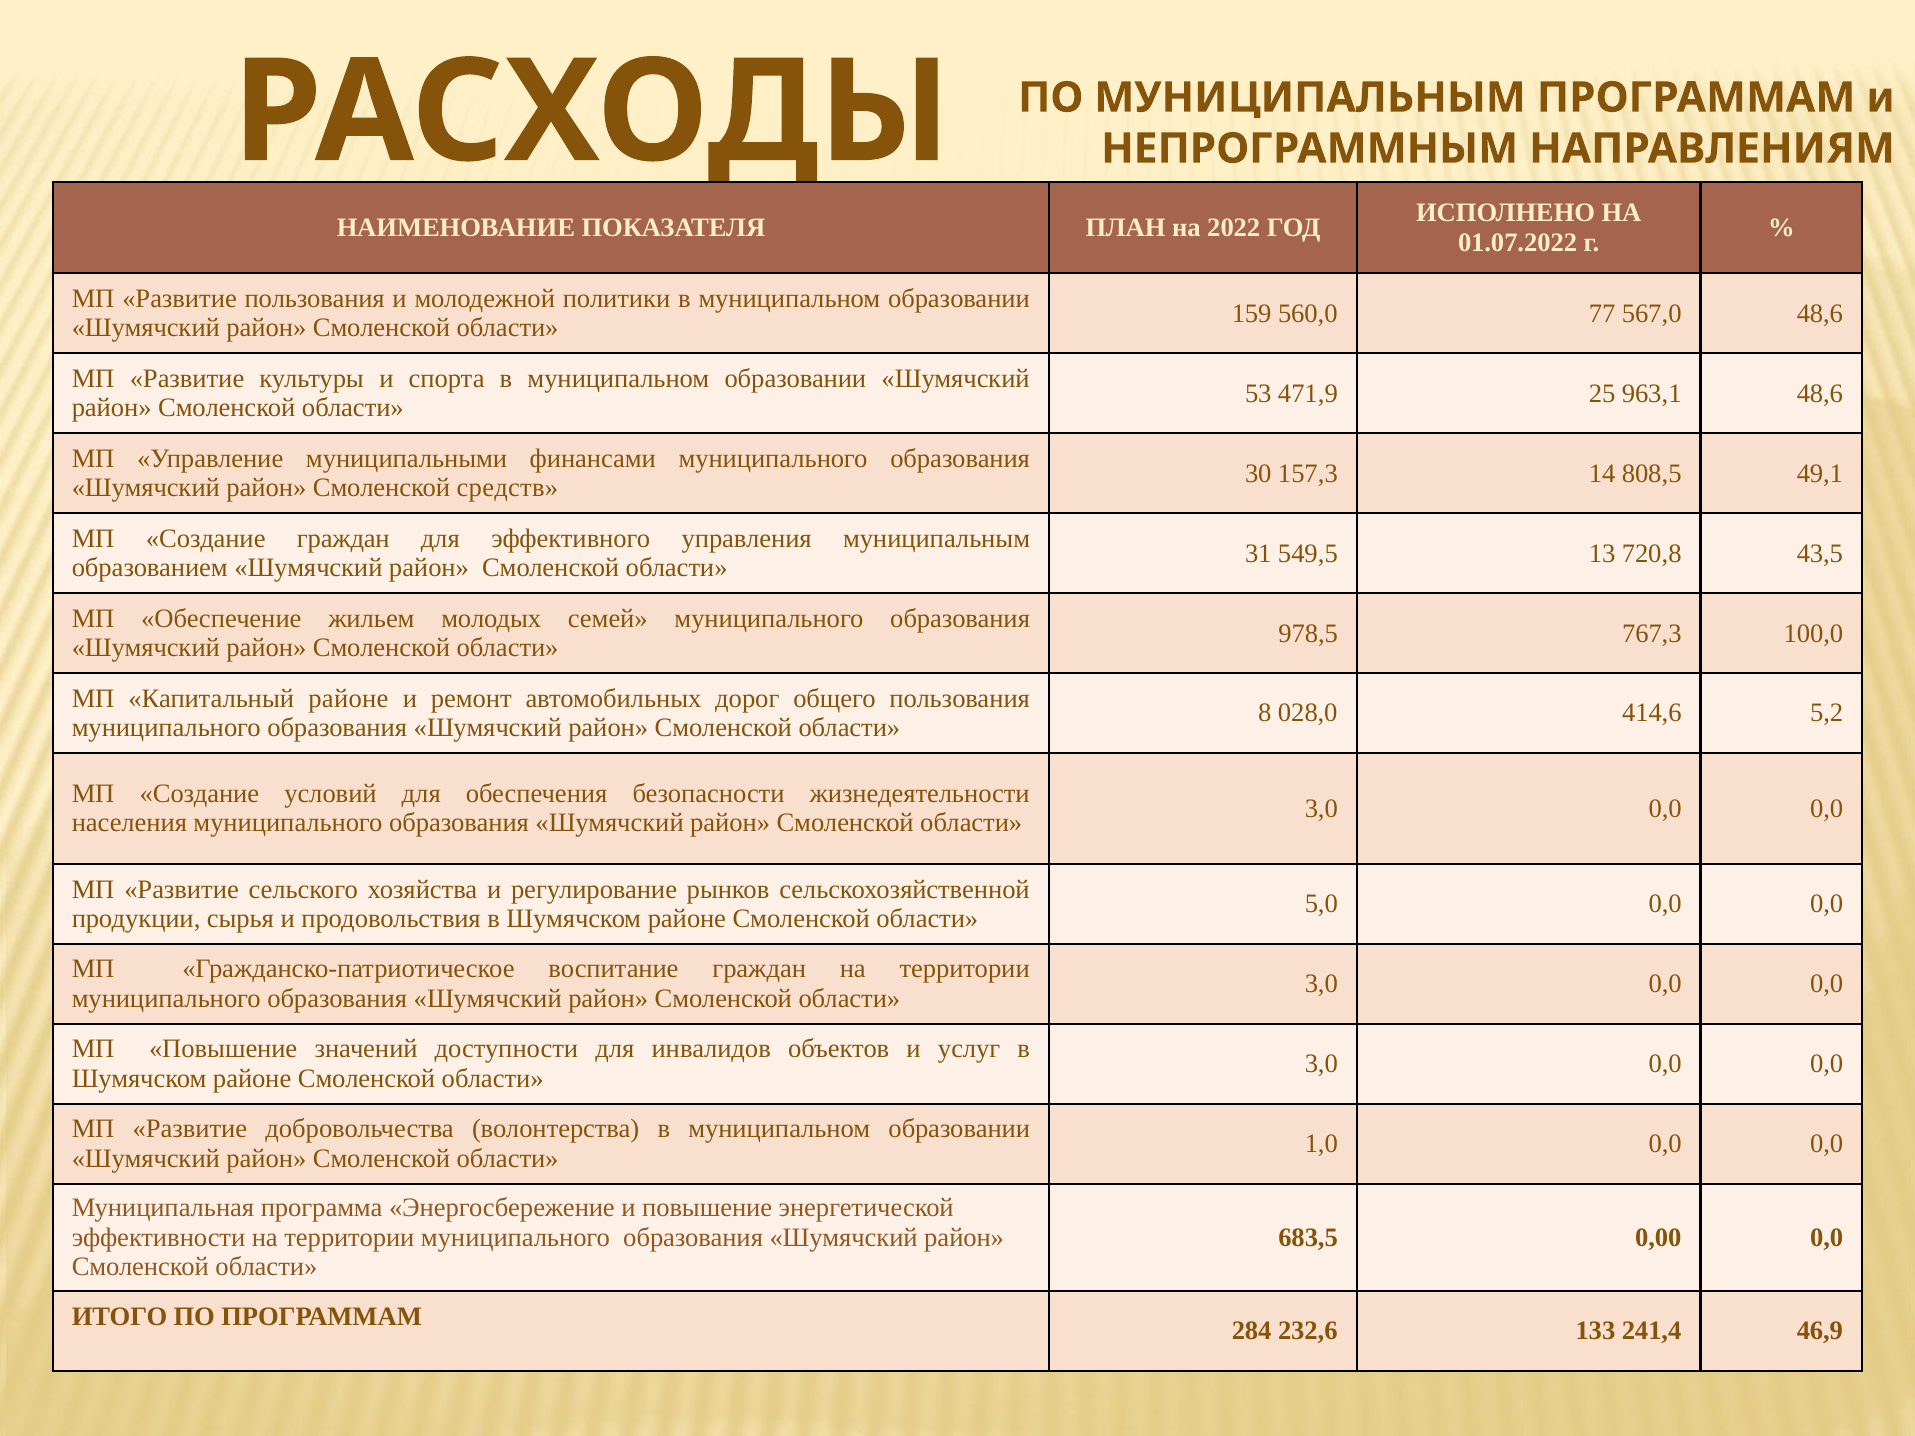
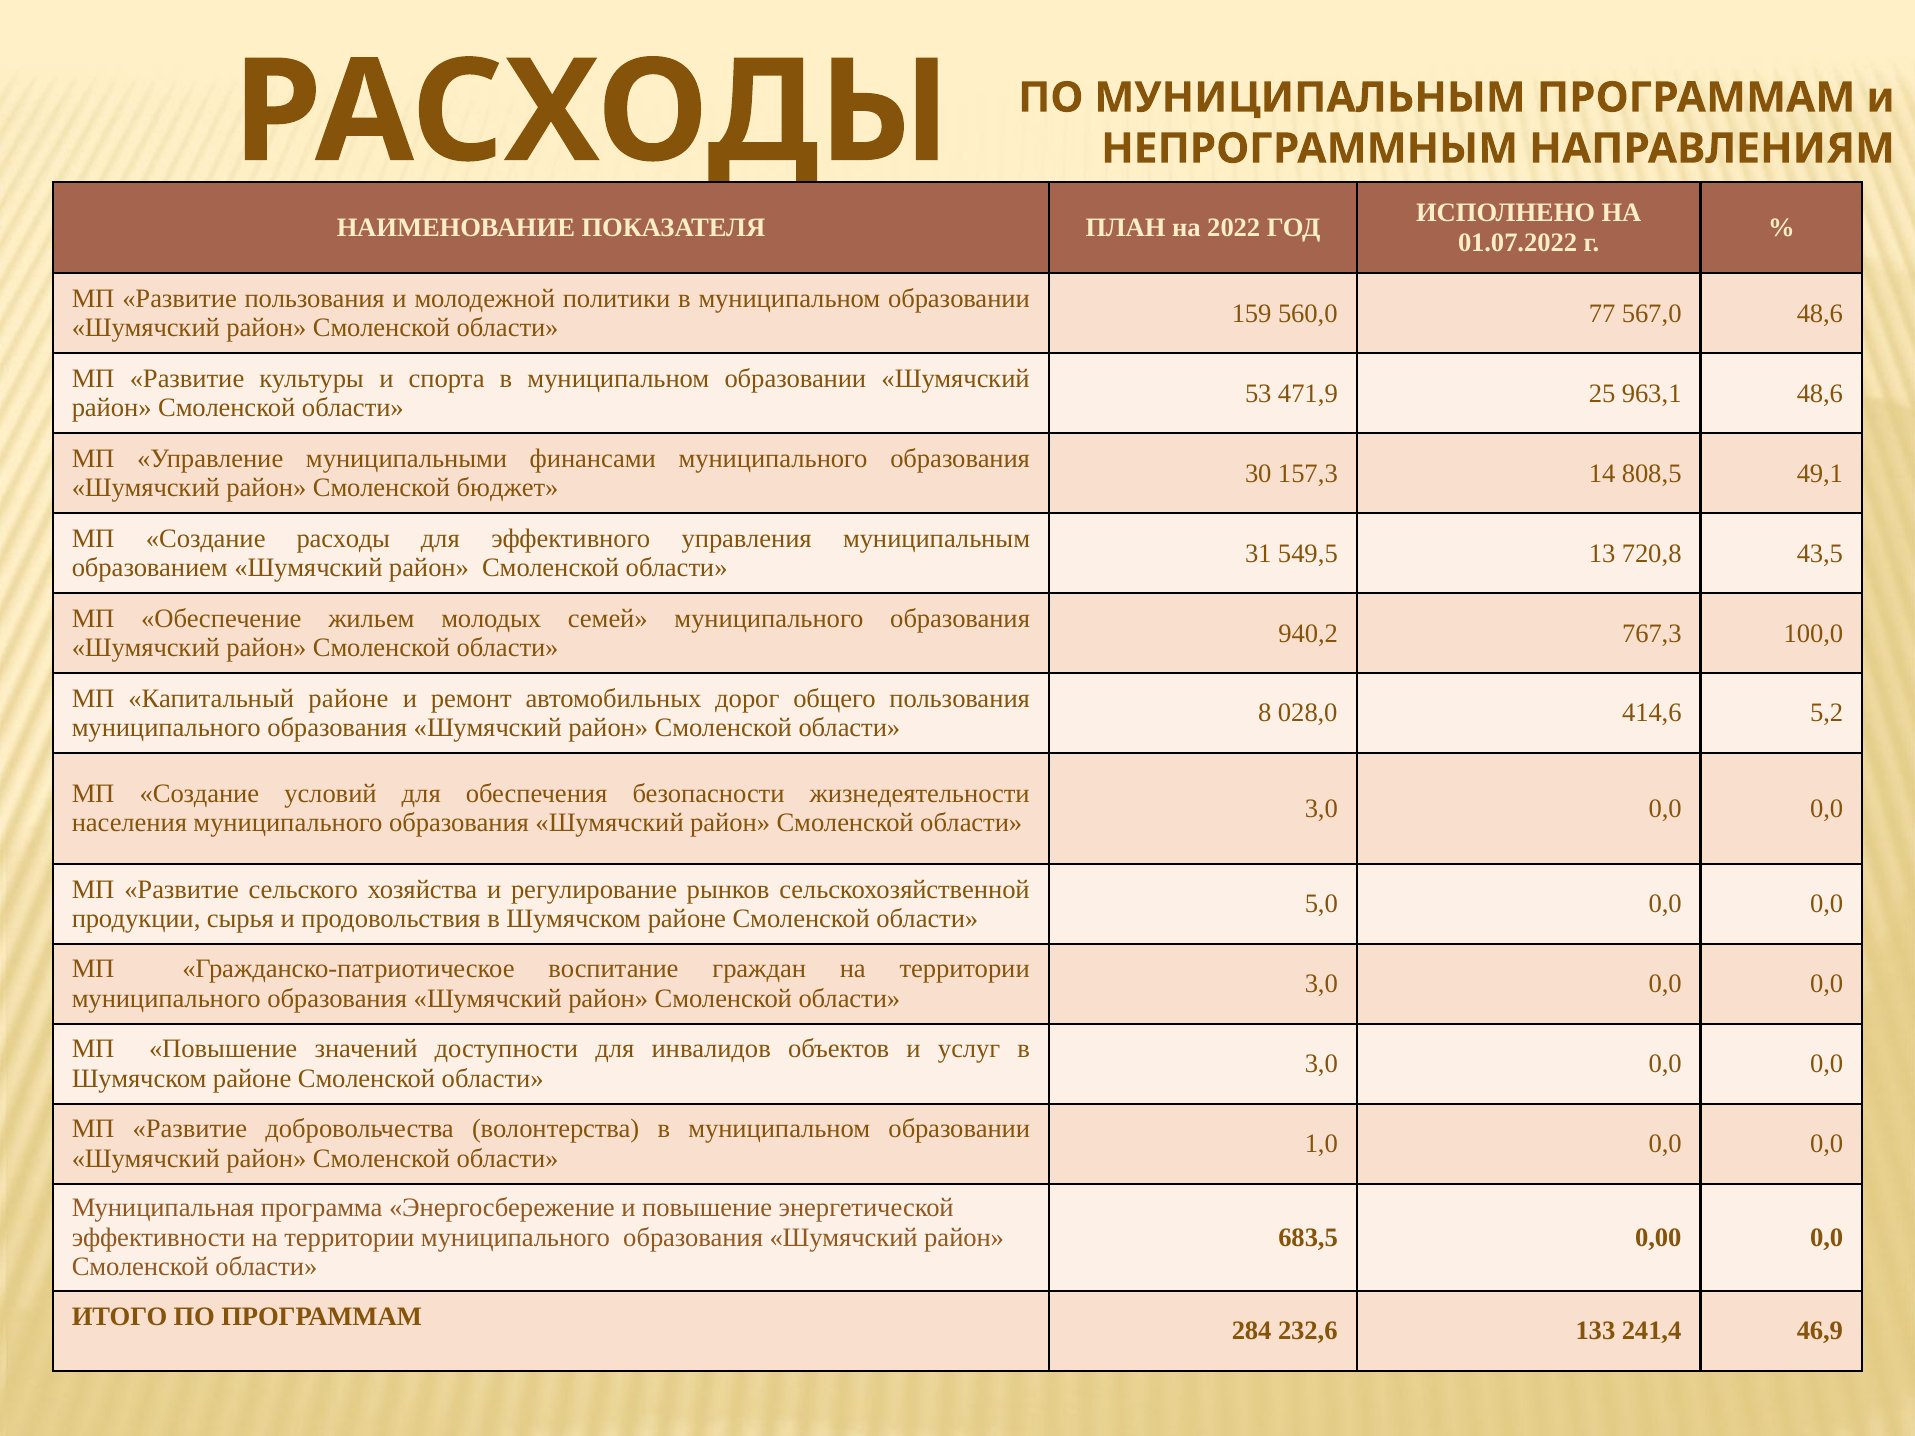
средств: средств -> бюджет
Создание граждан: граждан -> расходы
978,5: 978,5 -> 940,2
